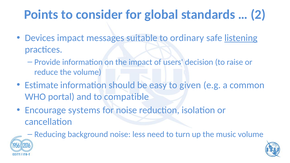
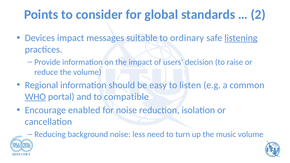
Estimate: Estimate -> Regional
given: given -> listen
WHO underline: none -> present
systems: systems -> enabled
